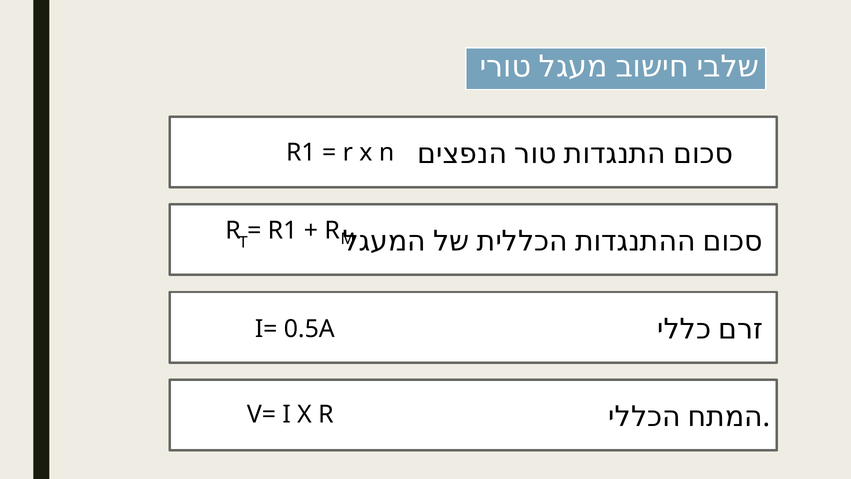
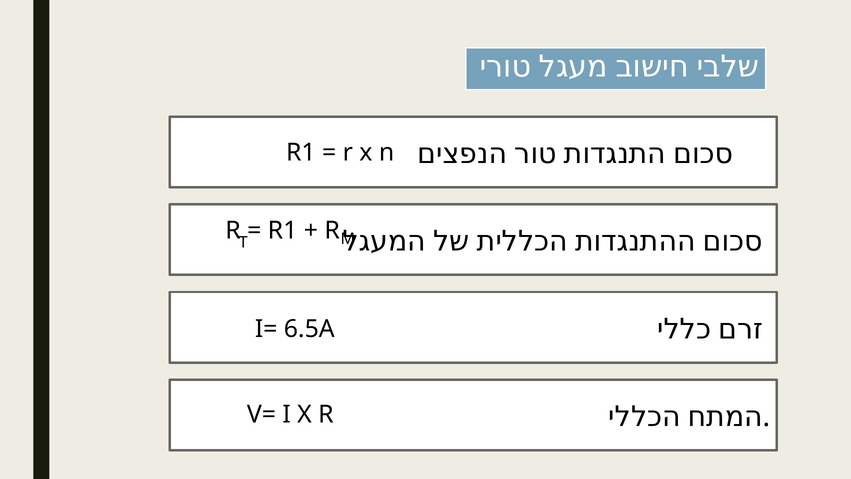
0.5A: 0.5A -> 6.5A
